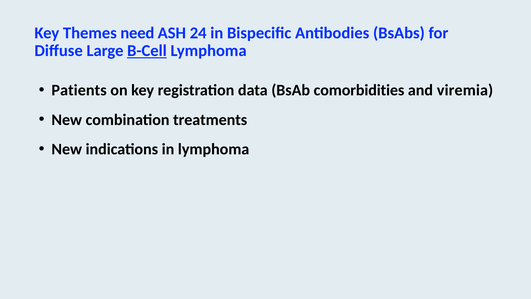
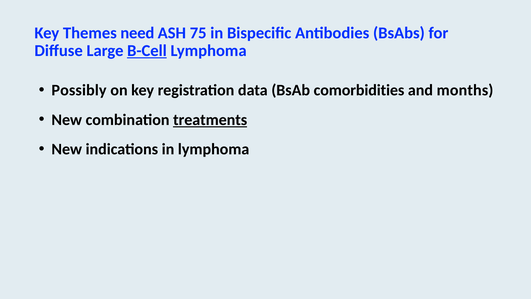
24: 24 -> 75
Patients: Patients -> Possibly
viremia: viremia -> months
treatments underline: none -> present
